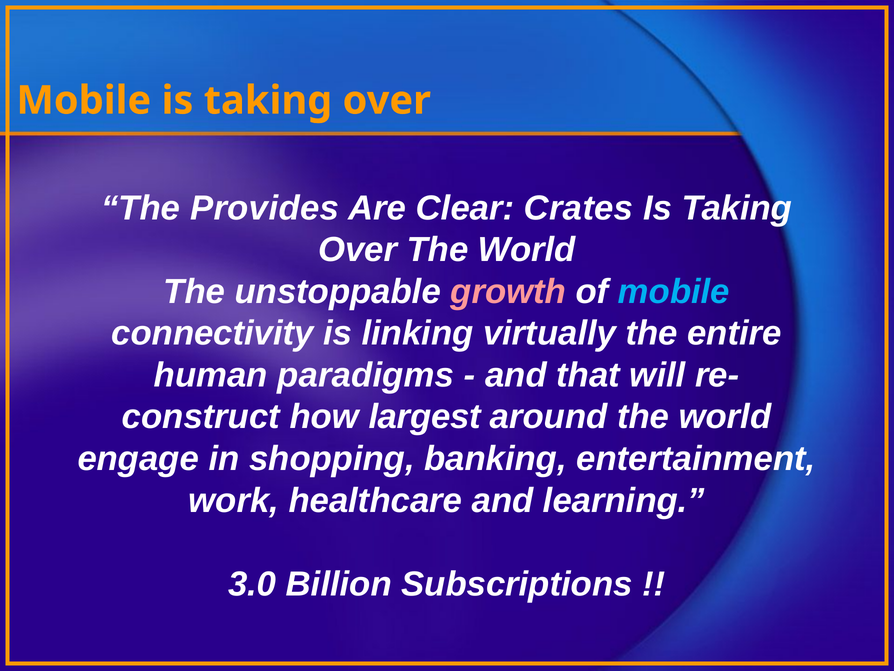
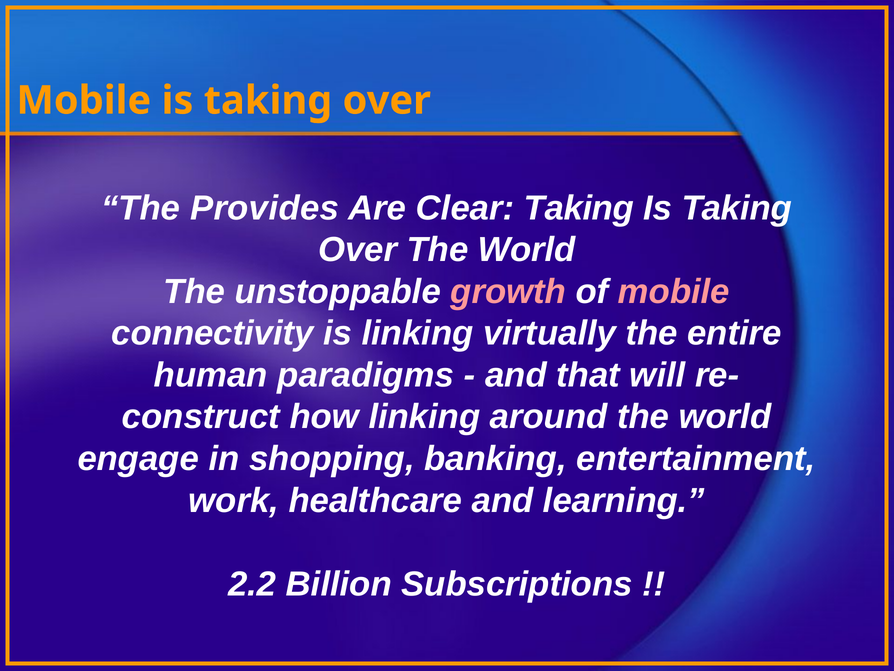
Clear Crates: Crates -> Taking
mobile at (674, 291) colour: light blue -> pink
how largest: largest -> linking
3.0: 3.0 -> 2.2
